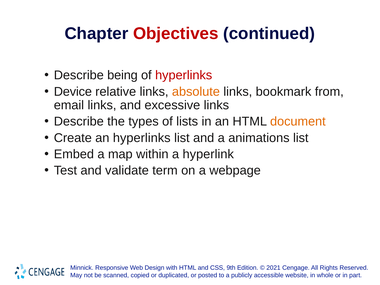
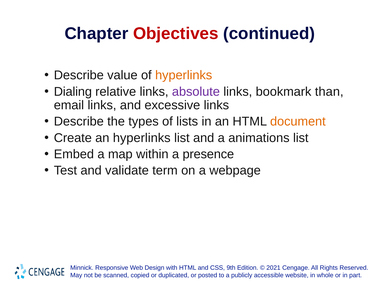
being: being -> value
hyperlinks at (184, 75) colour: red -> orange
Device: Device -> Dialing
absolute colour: orange -> purple
from: from -> than
hyperlink: hyperlink -> presence
